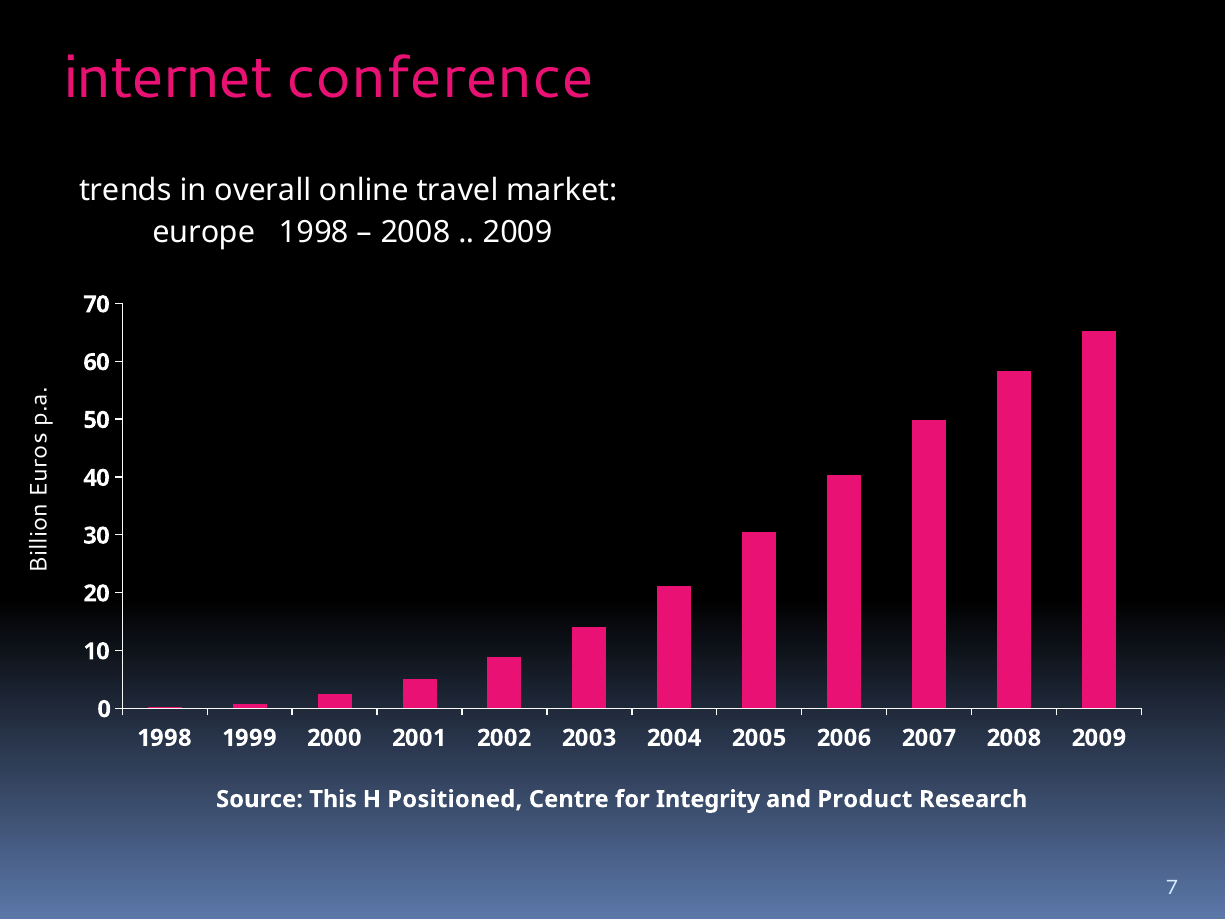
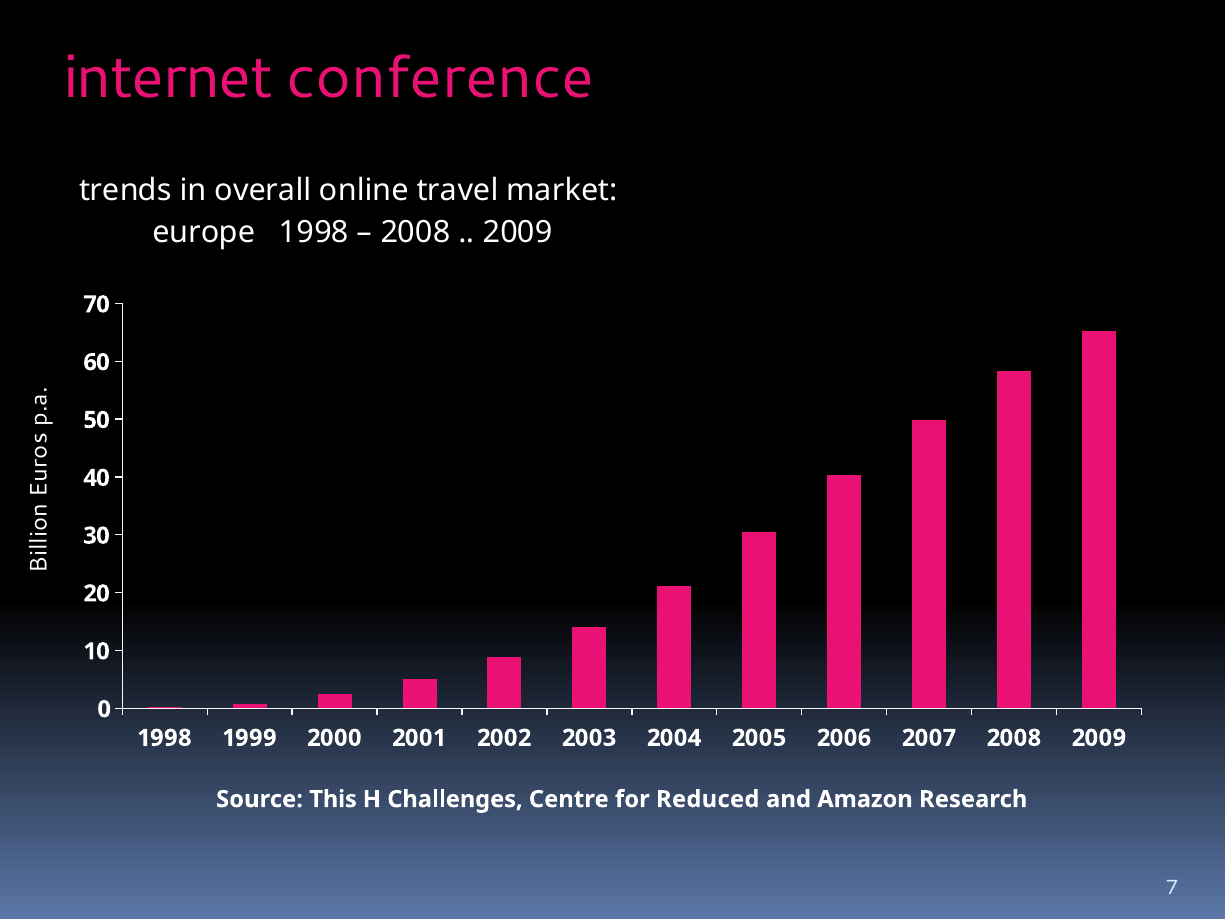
Positioned: Positioned -> Challenges
Integrity: Integrity -> Reduced
Product: Product -> Amazon
